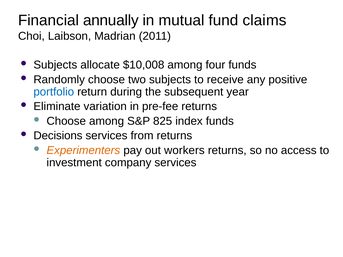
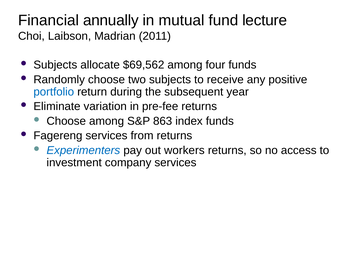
claims: claims -> lecture
$10,008: $10,008 -> $69,562
825: 825 -> 863
Decisions: Decisions -> Fagereng
Experimenters colour: orange -> blue
